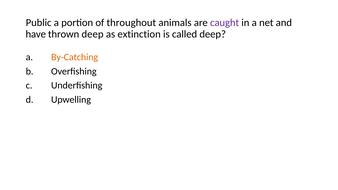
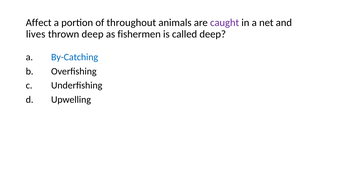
Public: Public -> Affect
have: have -> lives
extinction: extinction -> fishermen
By-Catching colour: orange -> blue
